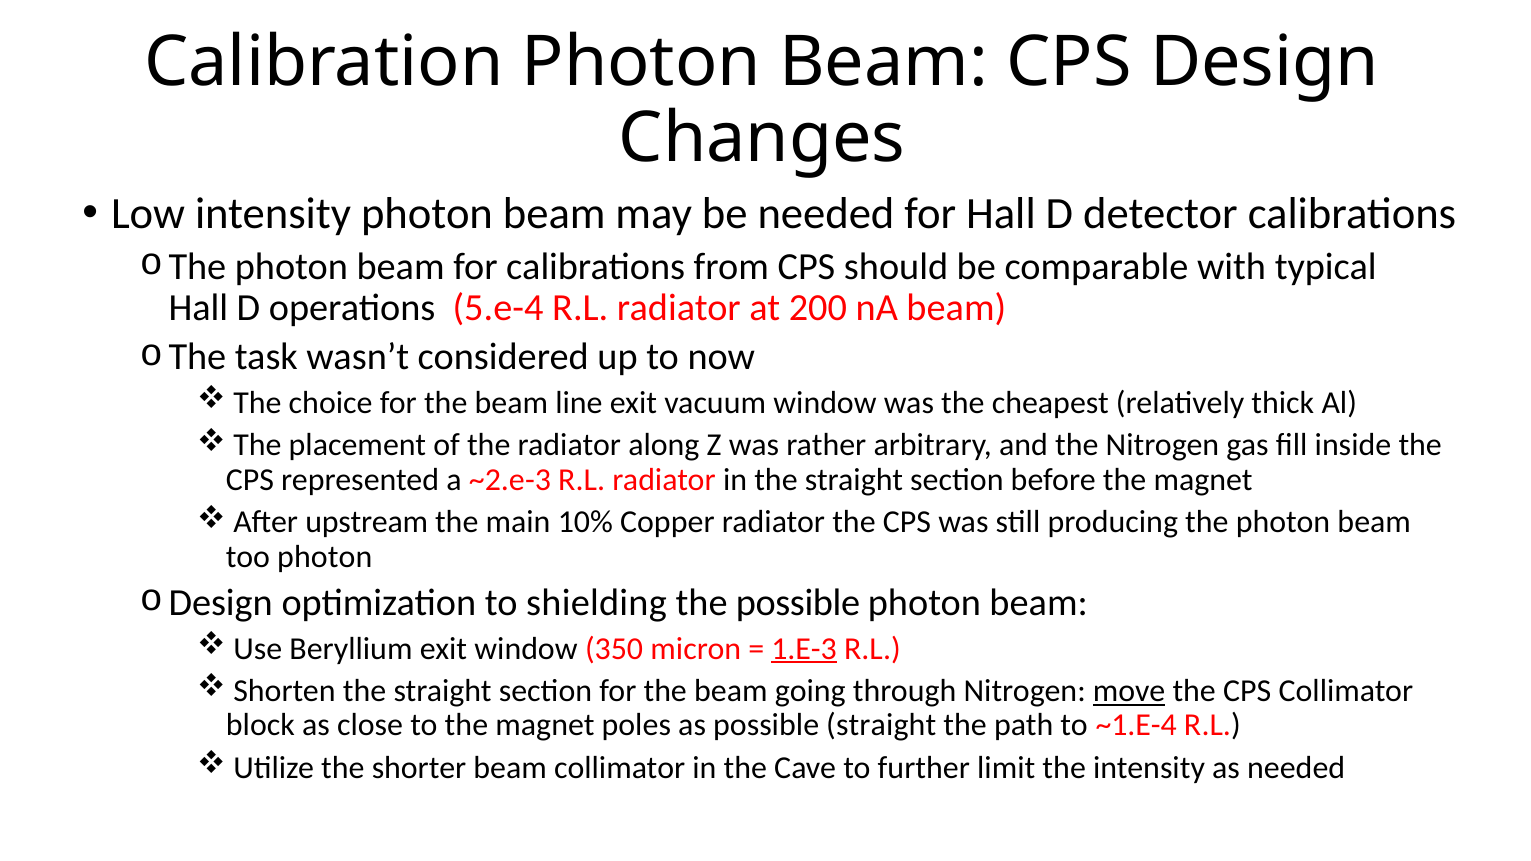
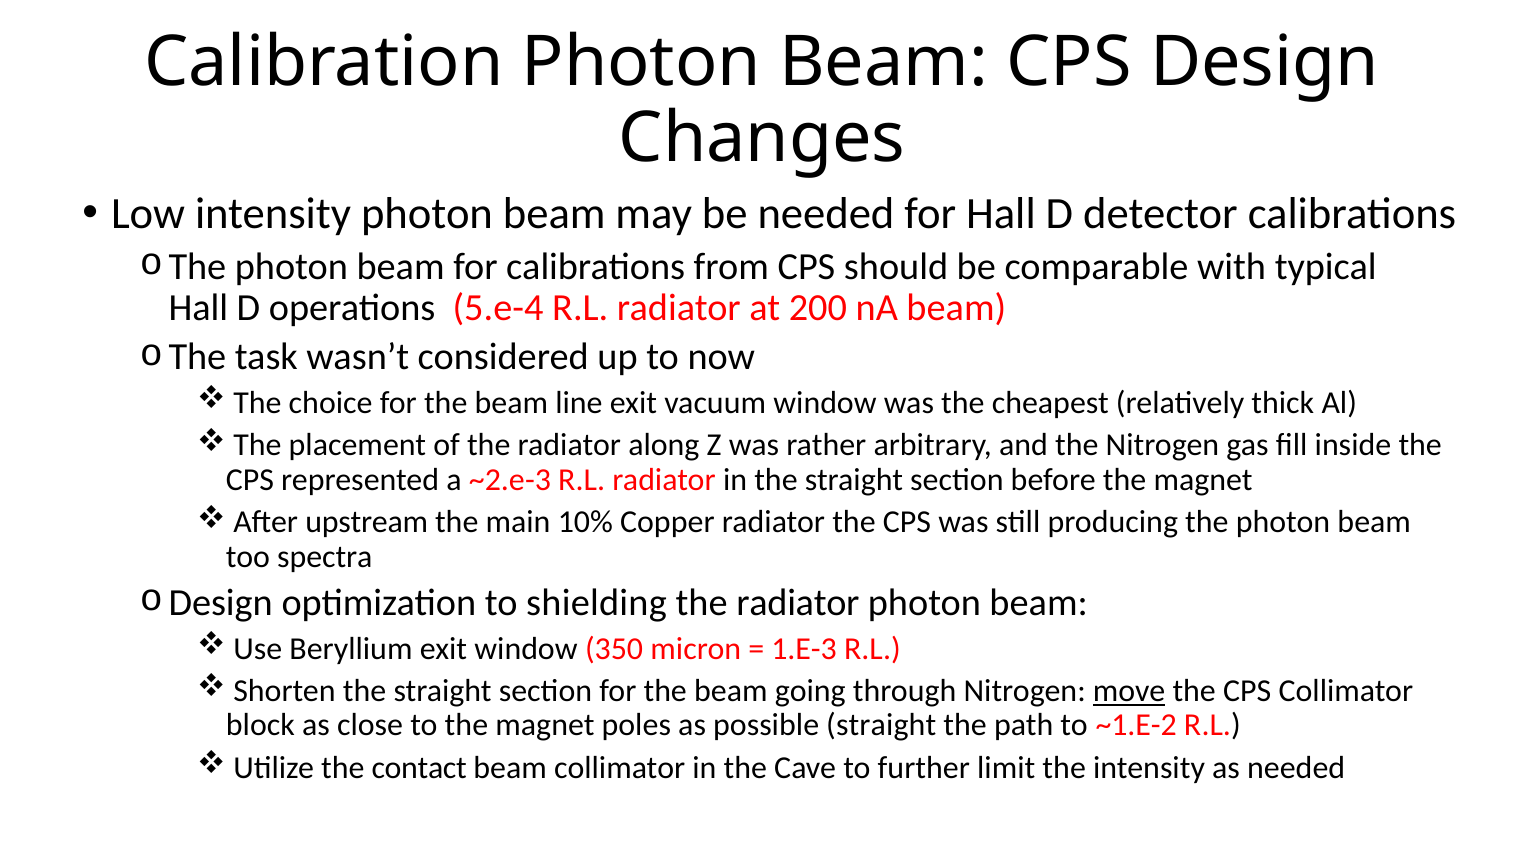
too photon: photon -> spectra
possible at (798, 603): possible -> radiator
1.E-3 underline: present -> none
~1.E-4: ~1.E-4 -> ~1.E-2
shorter: shorter -> contact
